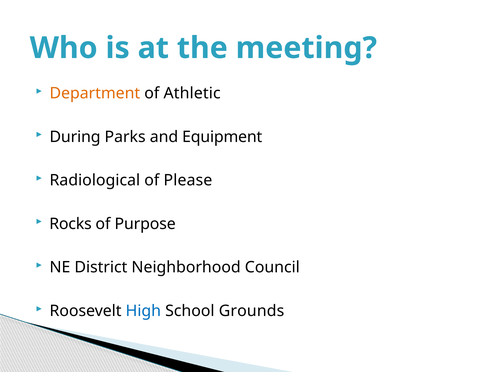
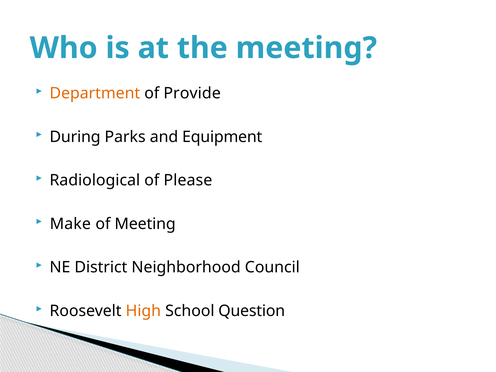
Athletic: Athletic -> Provide
Rocks: Rocks -> Make
of Purpose: Purpose -> Meeting
High colour: blue -> orange
Grounds: Grounds -> Question
